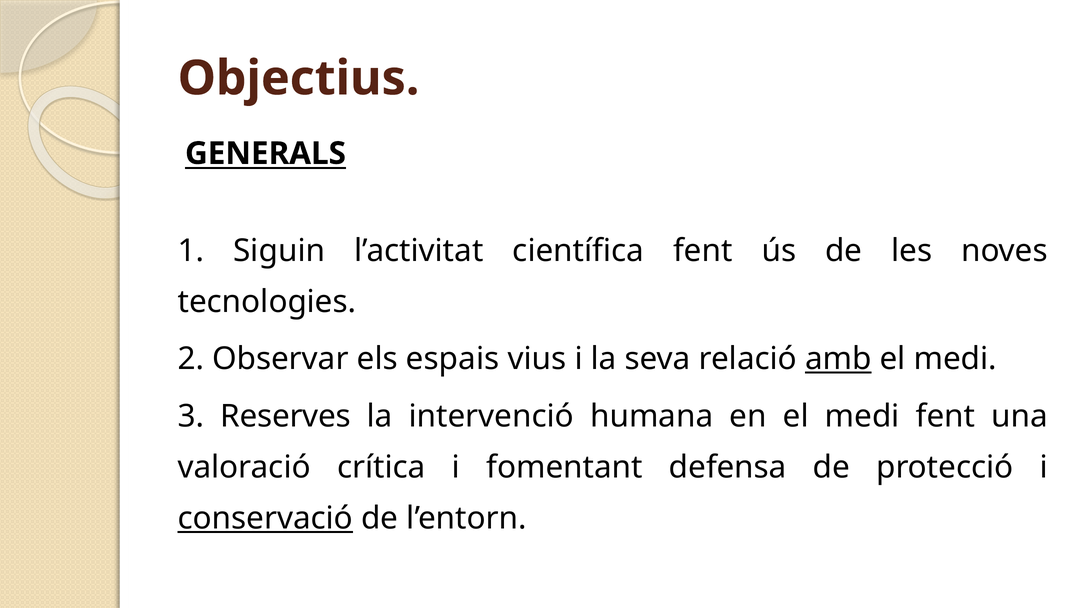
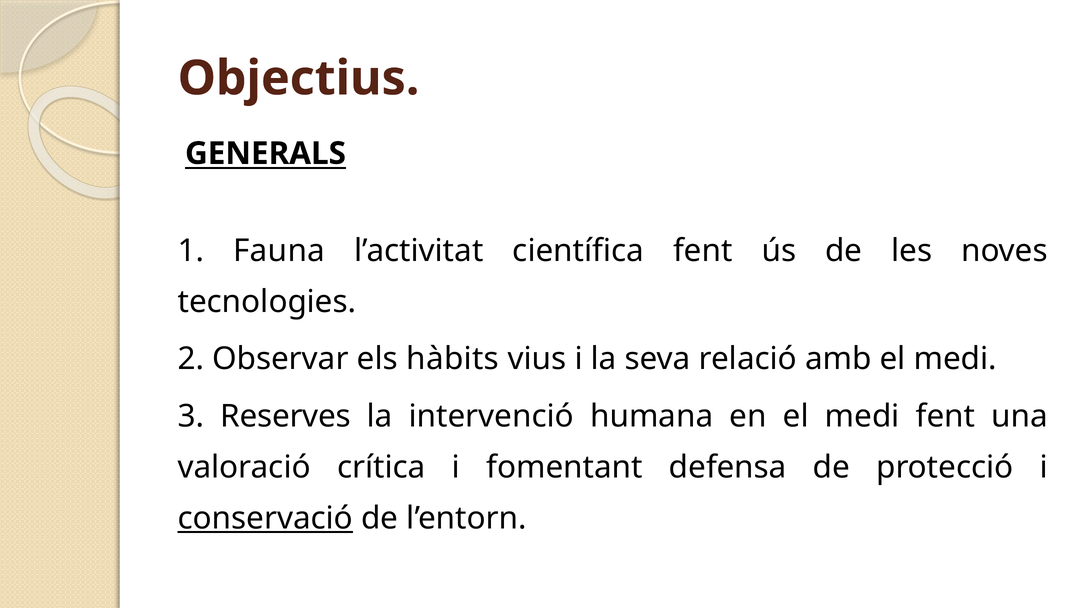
Siguin: Siguin -> Fauna
espais: espais -> hàbits
amb underline: present -> none
